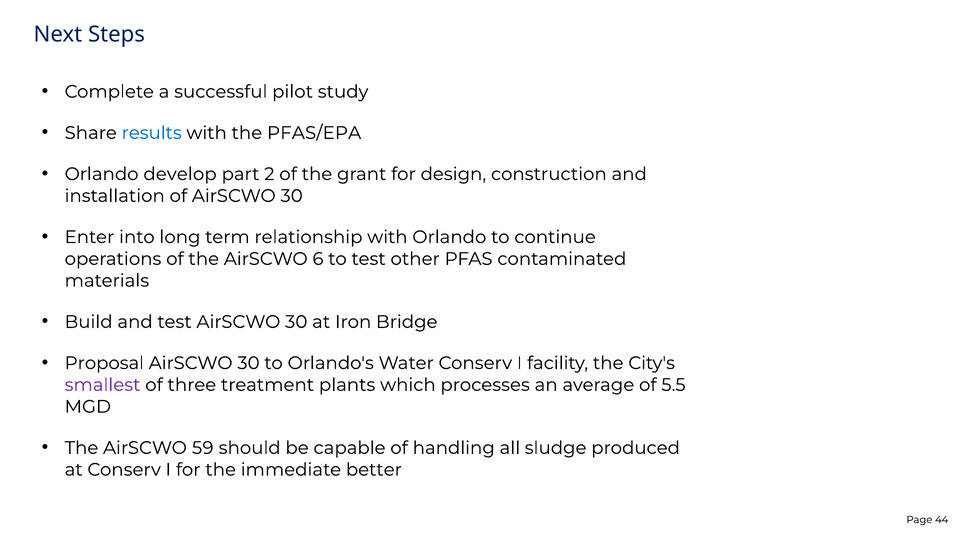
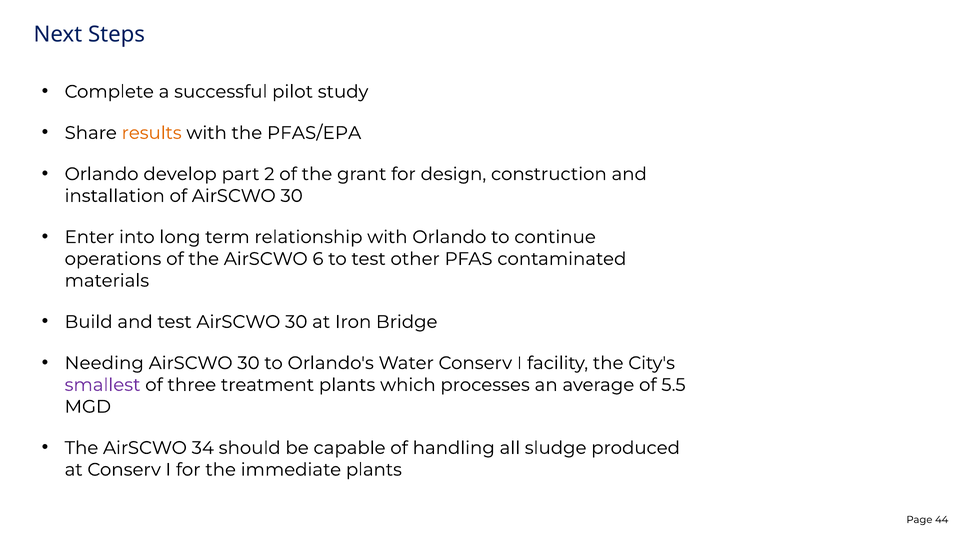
results colour: blue -> orange
Proposal: Proposal -> Needing
59: 59 -> 34
immediate better: better -> plants
